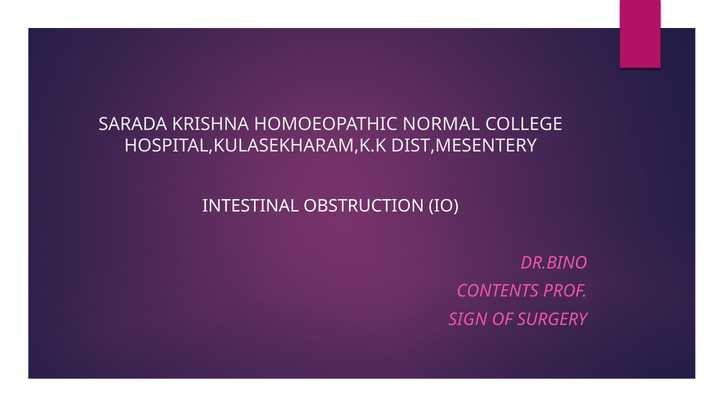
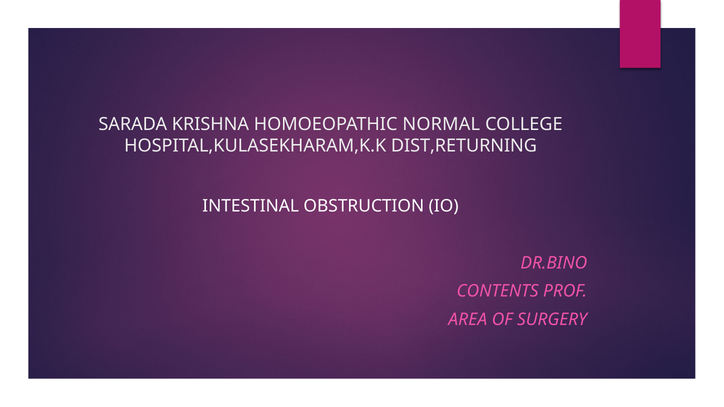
DIST,MESENTERY: DIST,MESENTERY -> DIST,RETURNING
SIGN: SIGN -> AREA
